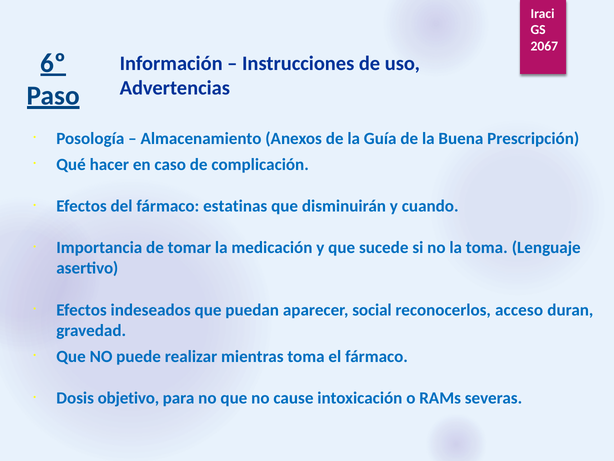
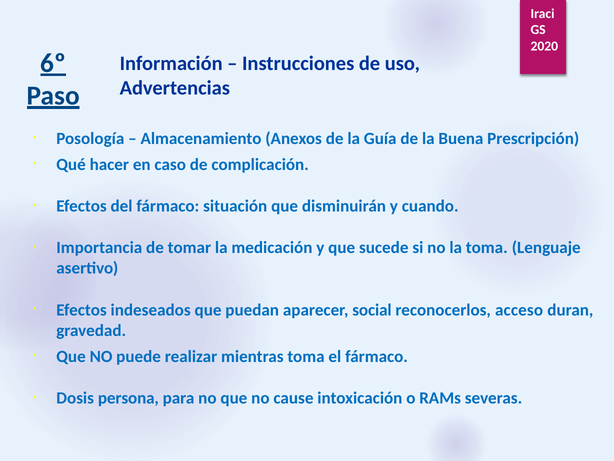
2067: 2067 -> 2020
estatinas: estatinas -> situación
objetivo: objetivo -> persona
